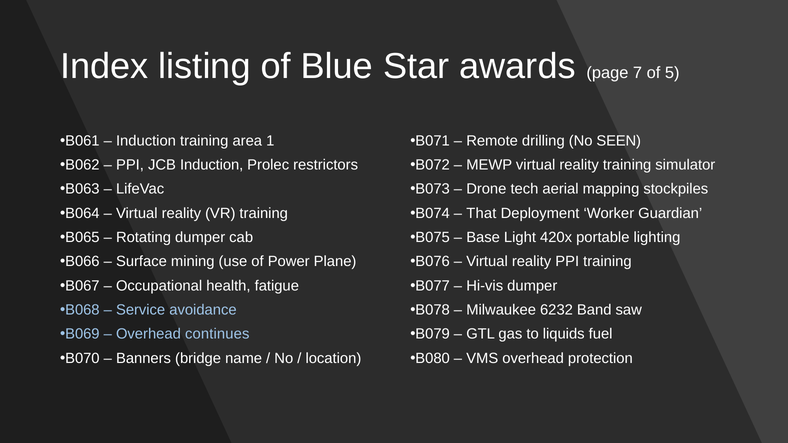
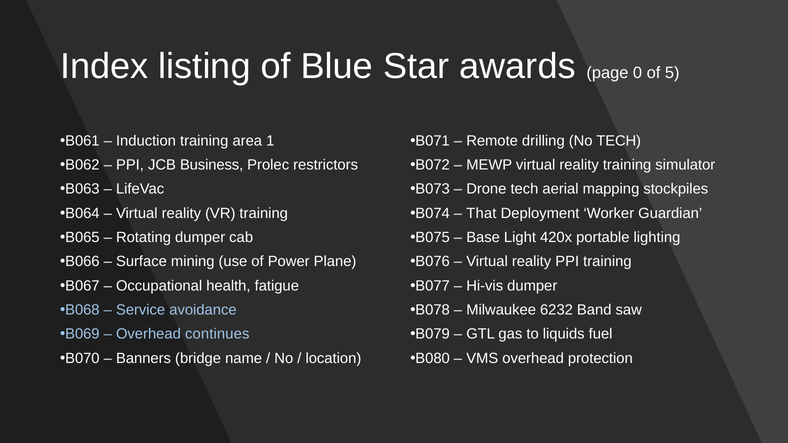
7: 7 -> 0
No SEEN: SEEN -> TECH
JCB Induction: Induction -> Business
